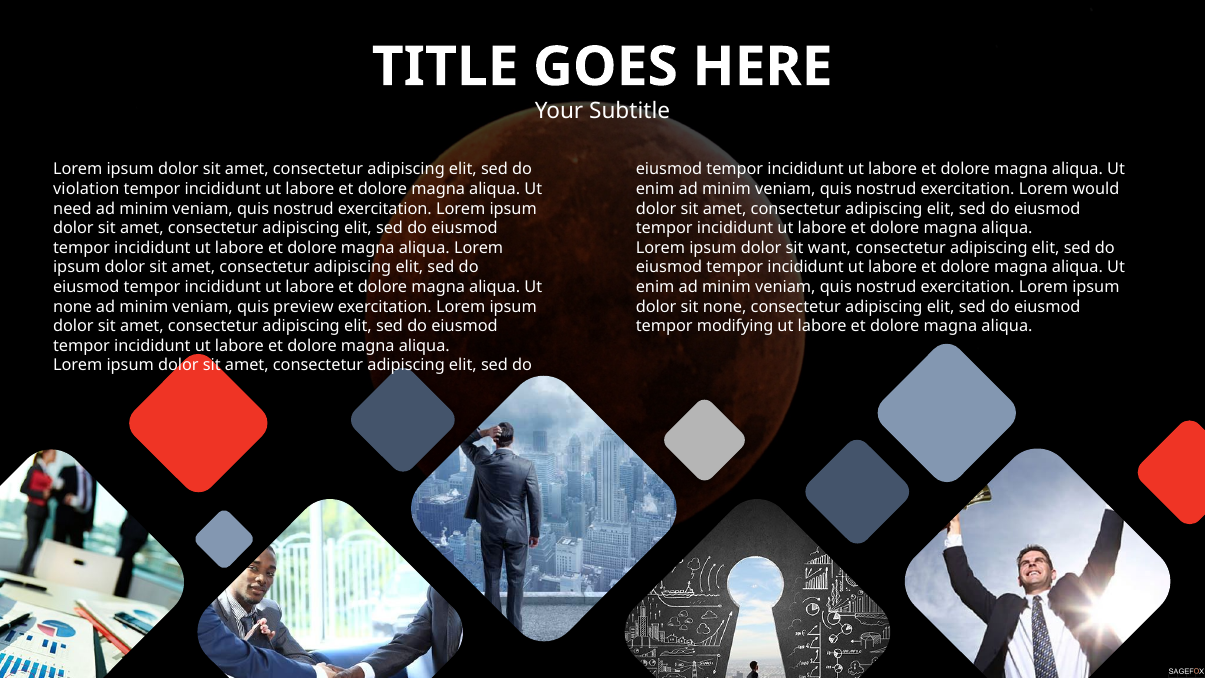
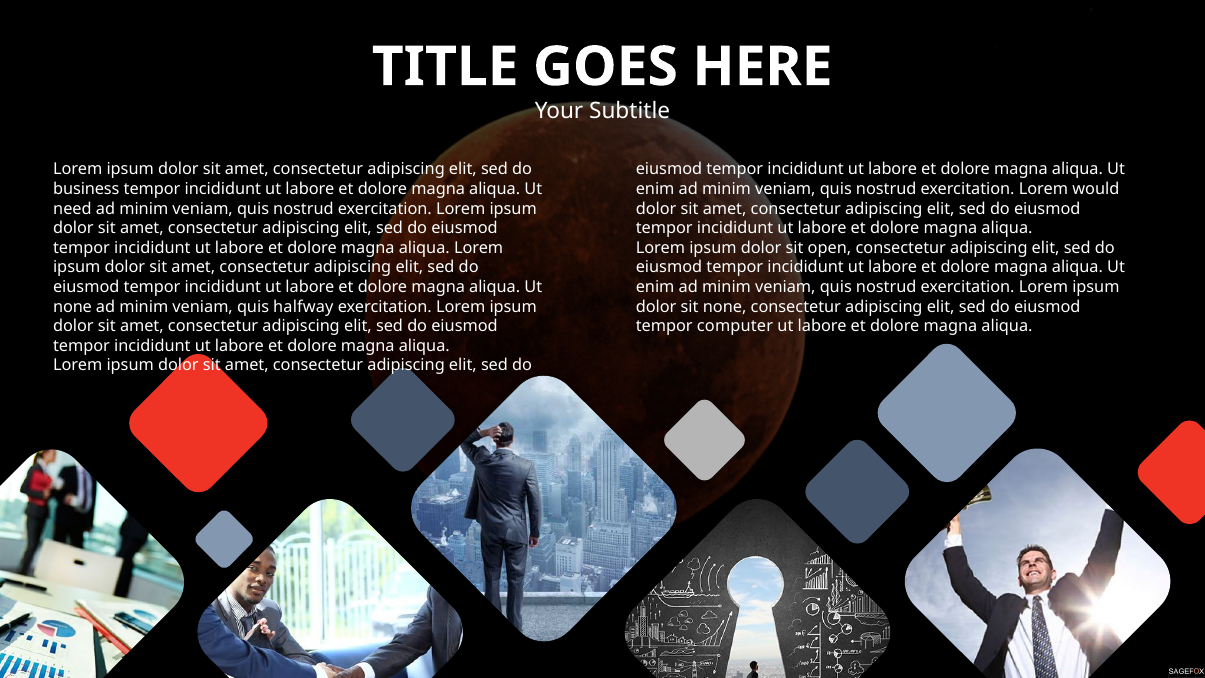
violation: violation -> business
want: want -> open
preview: preview -> halfway
modifying: modifying -> computer
